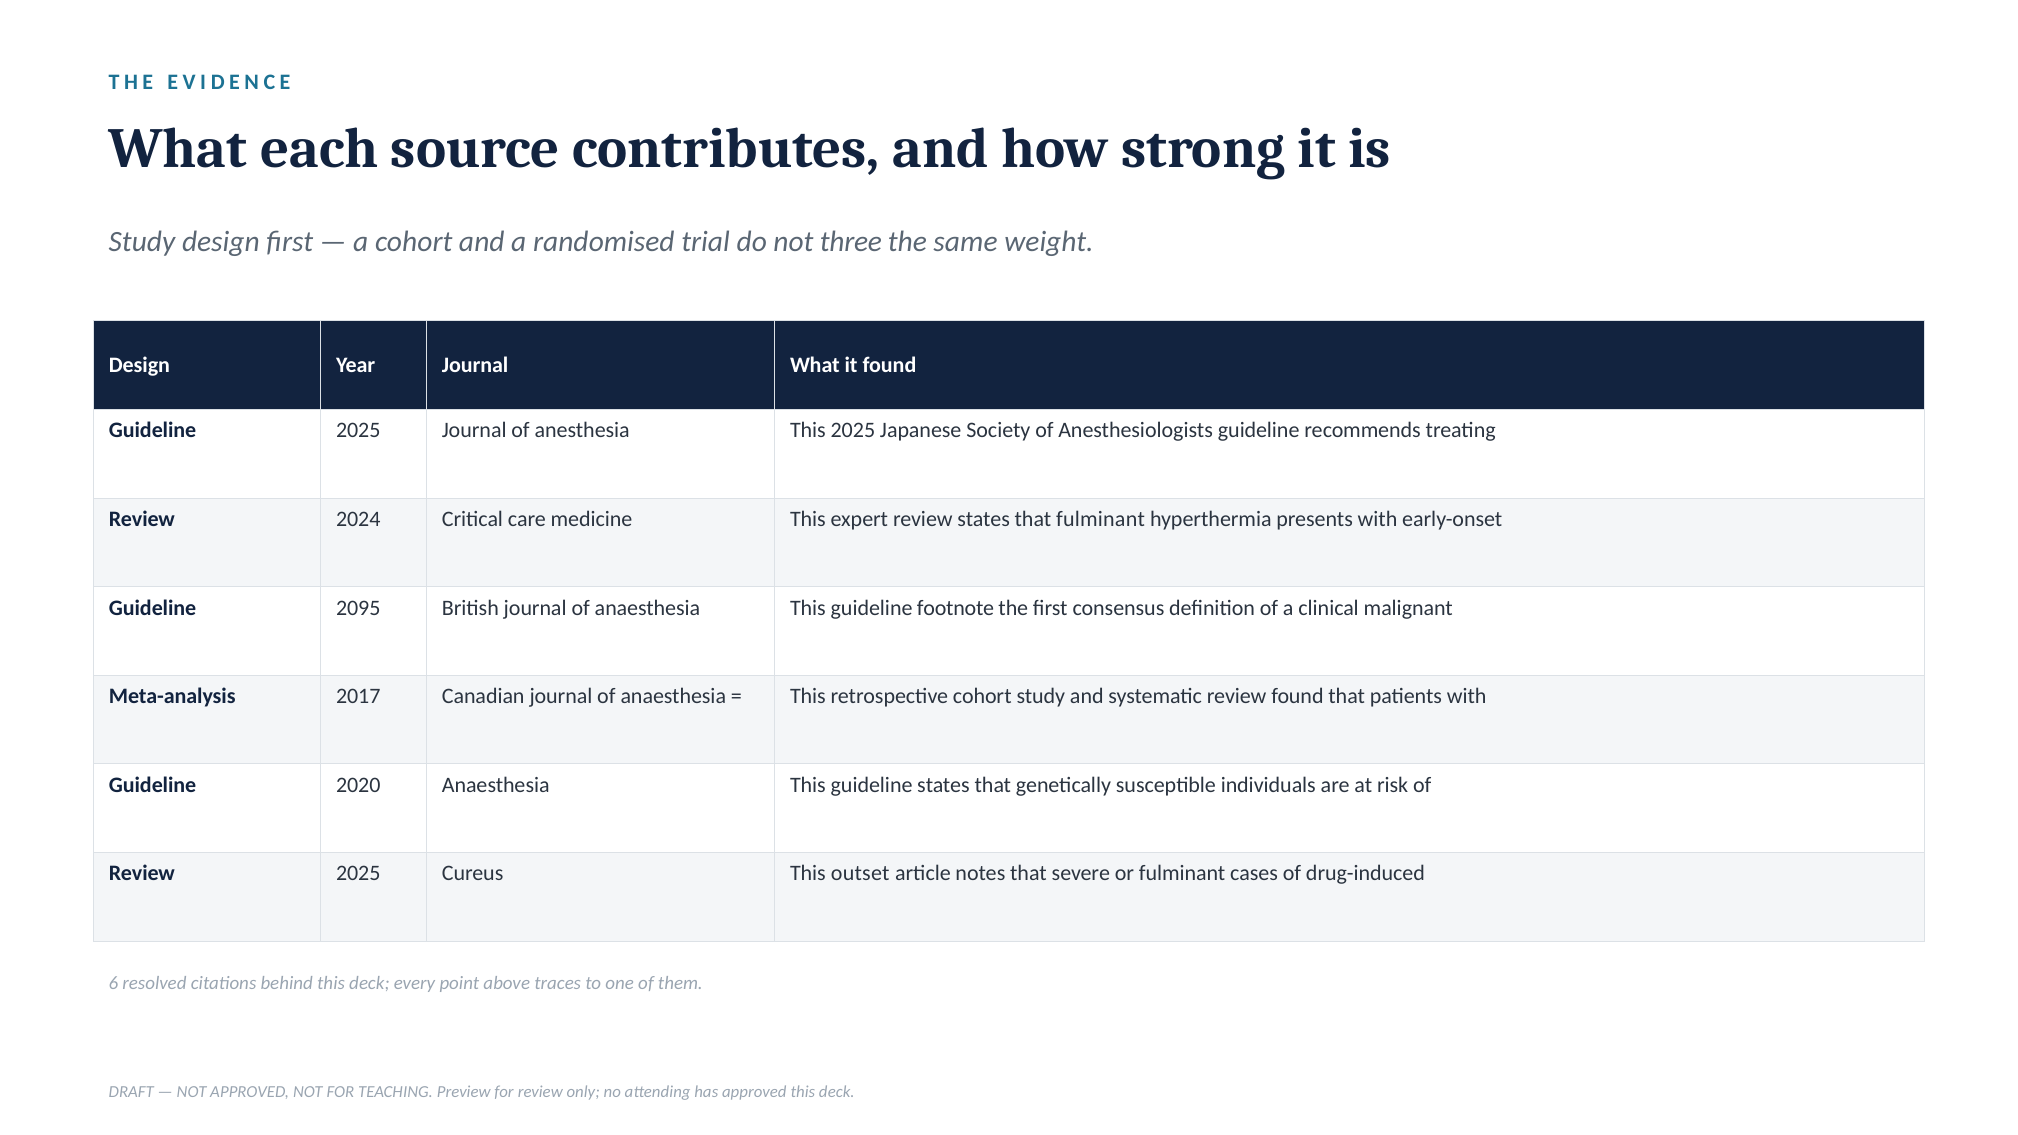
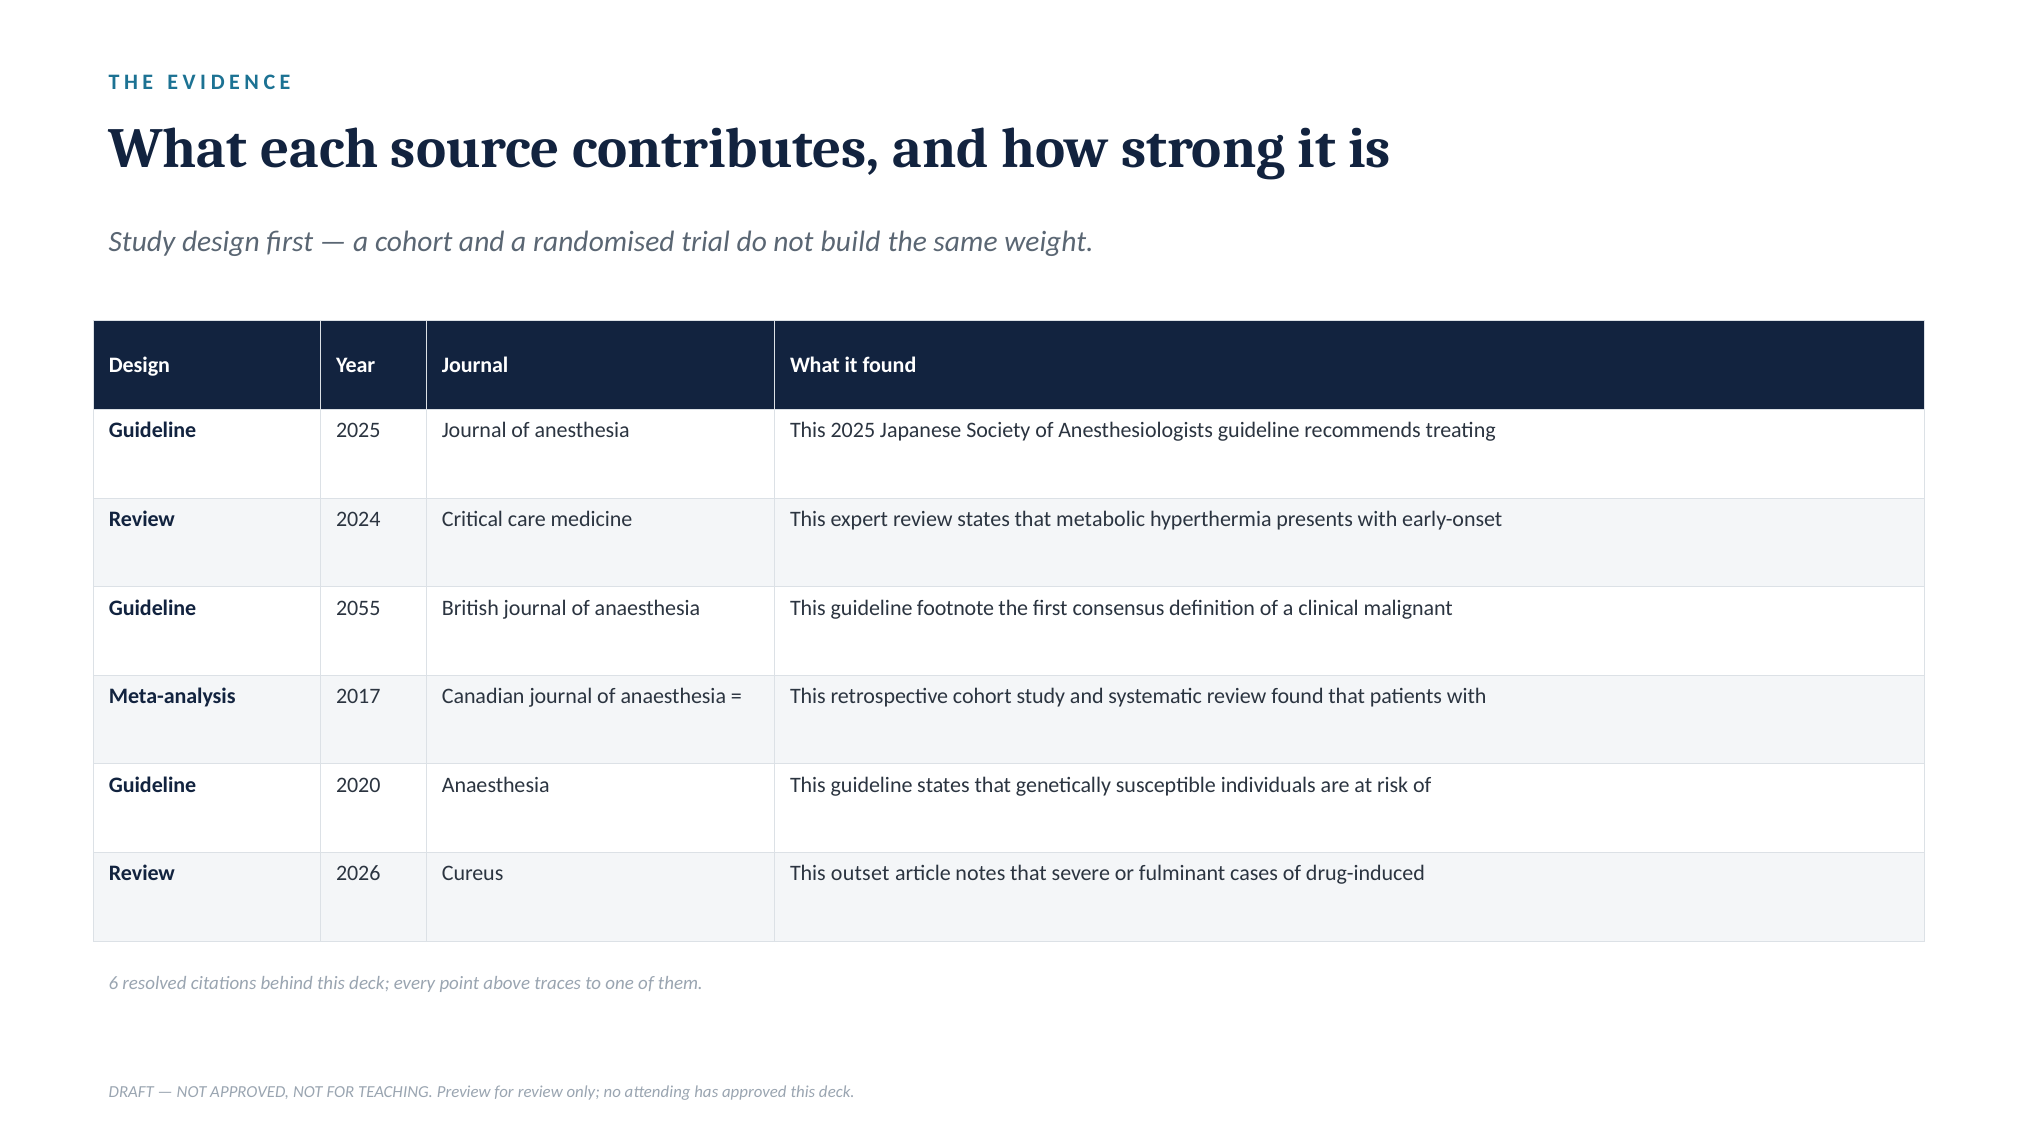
three: three -> build
that fulminant: fulminant -> metabolic
2095: 2095 -> 2055
Review 2025: 2025 -> 2026
